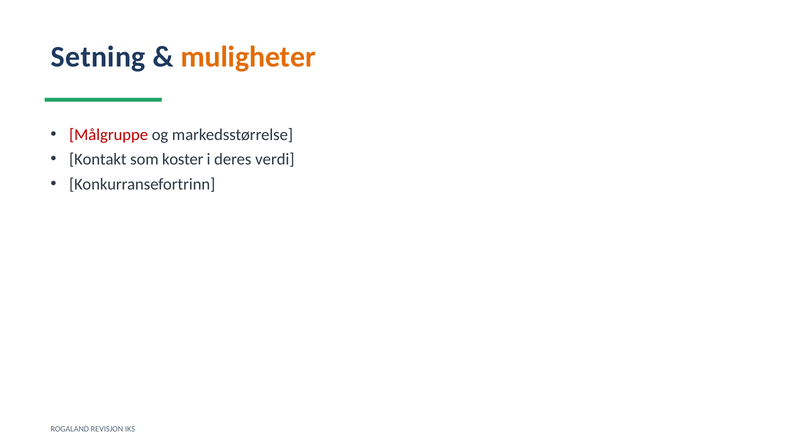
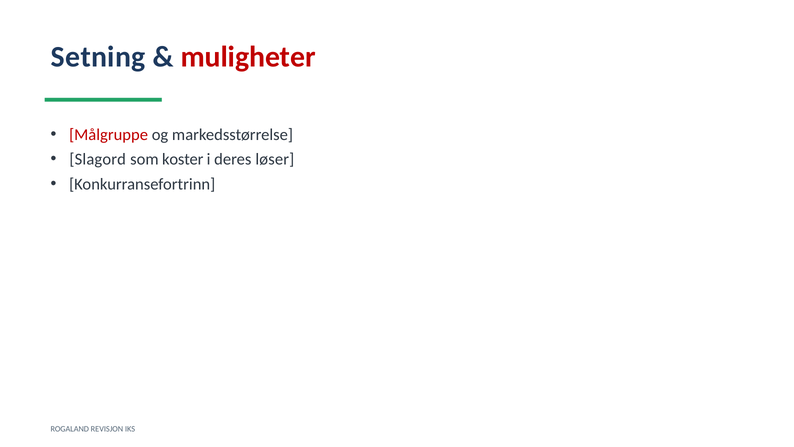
muligheter colour: orange -> red
Kontakt: Kontakt -> Slagord
verdi: verdi -> løser
